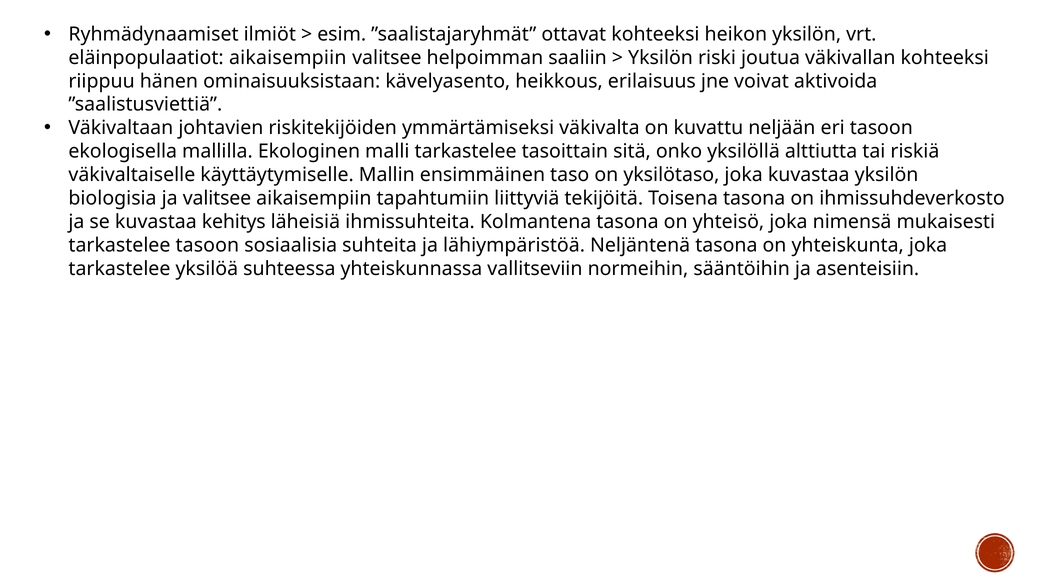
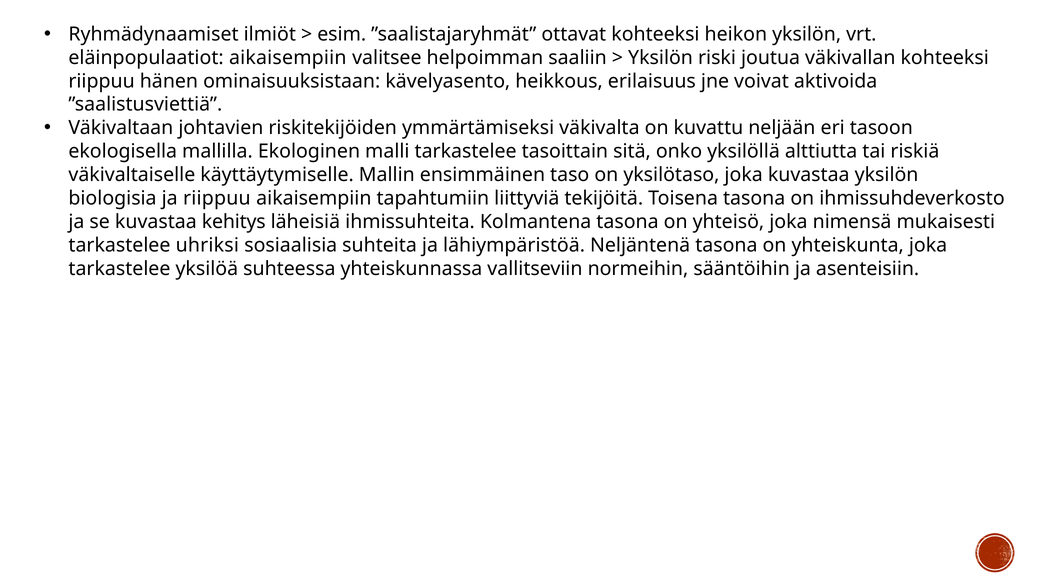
ja valitsee: valitsee -> riippuu
tarkastelee tasoon: tasoon -> uhriksi
